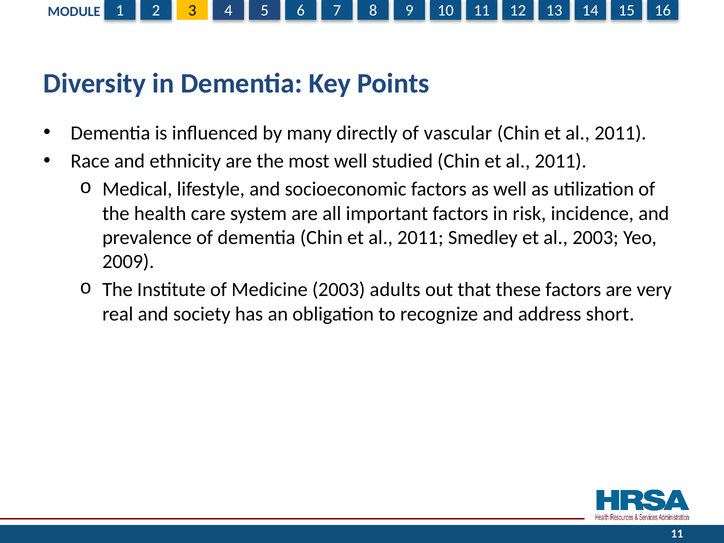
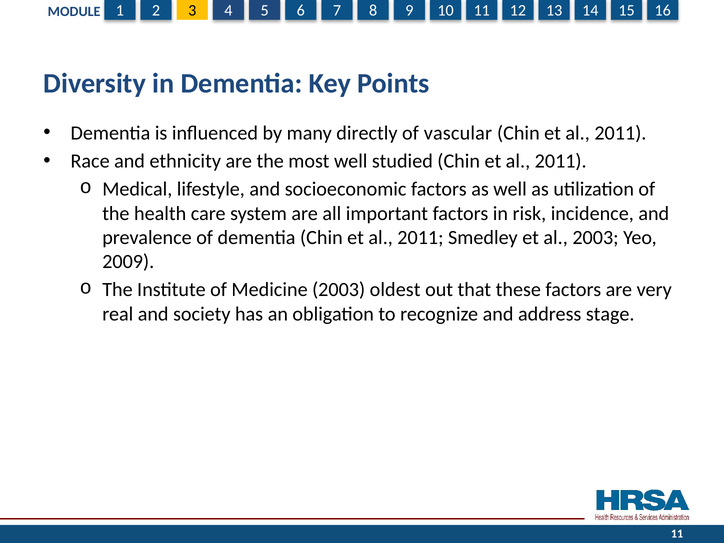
adults: adults -> oldest
short: short -> stage
